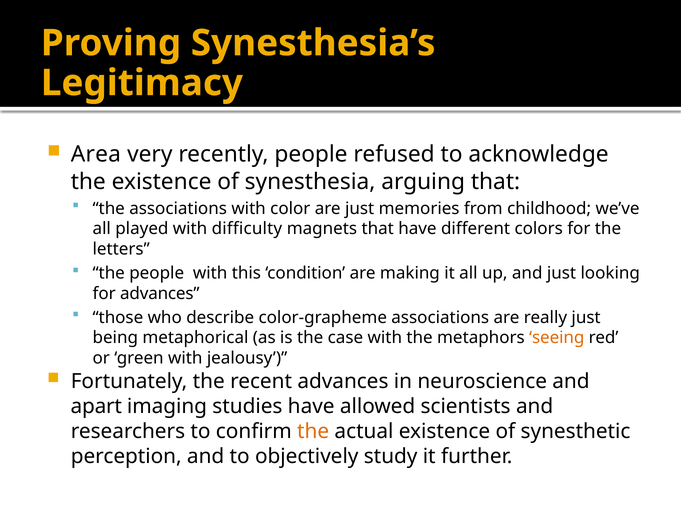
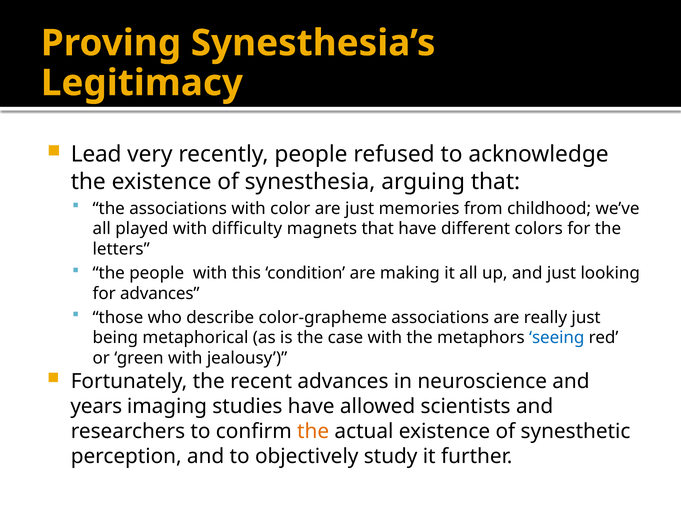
Area: Area -> Lead
seeing colour: orange -> blue
apart: apart -> years
